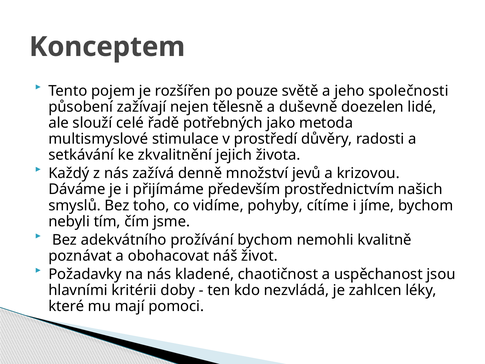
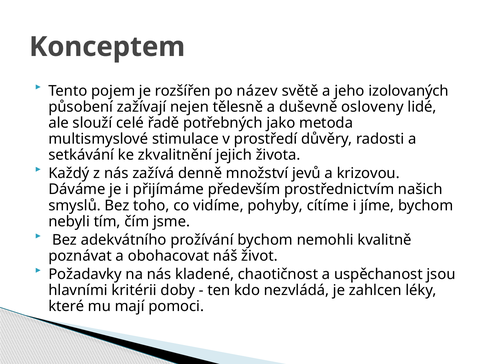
pouze: pouze -> název
společnosti: společnosti -> izolovaných
doezelen: doezelen -> osloveny
